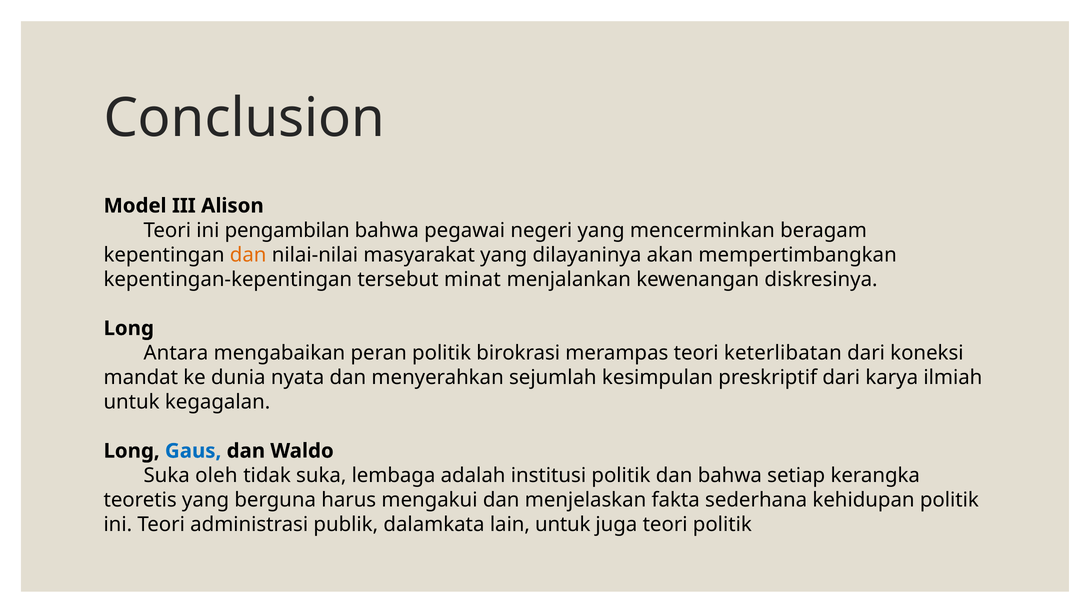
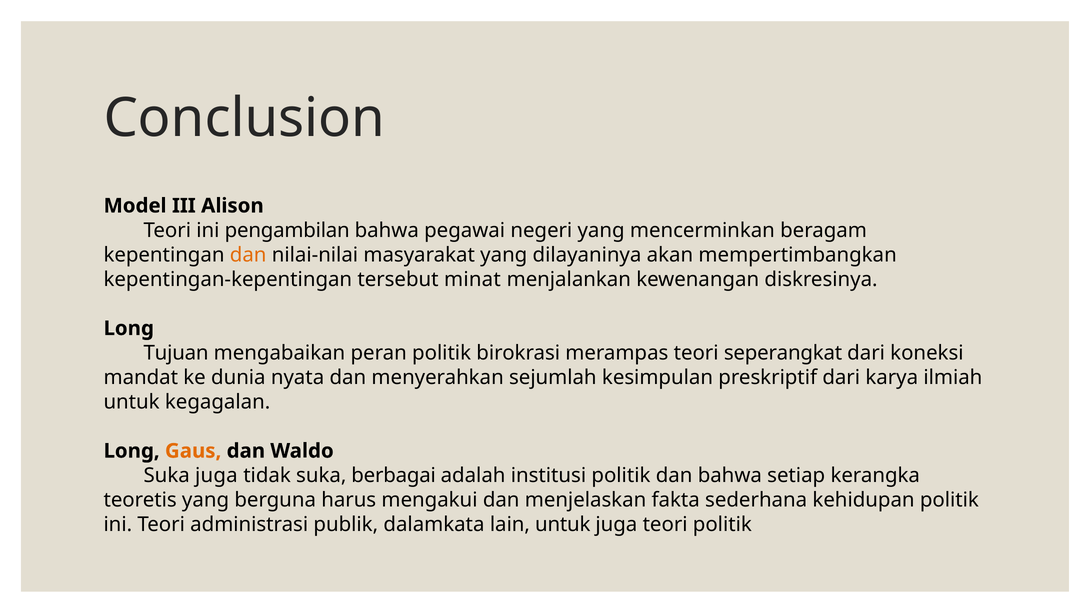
Antara: Antara -> Tujuan
keterlibatan: keterlibatan -> seperangkat
Gaus colour: blue -> orange
Suka oleh: oleh -> juga
lembaga: lembaga -> berbagai
